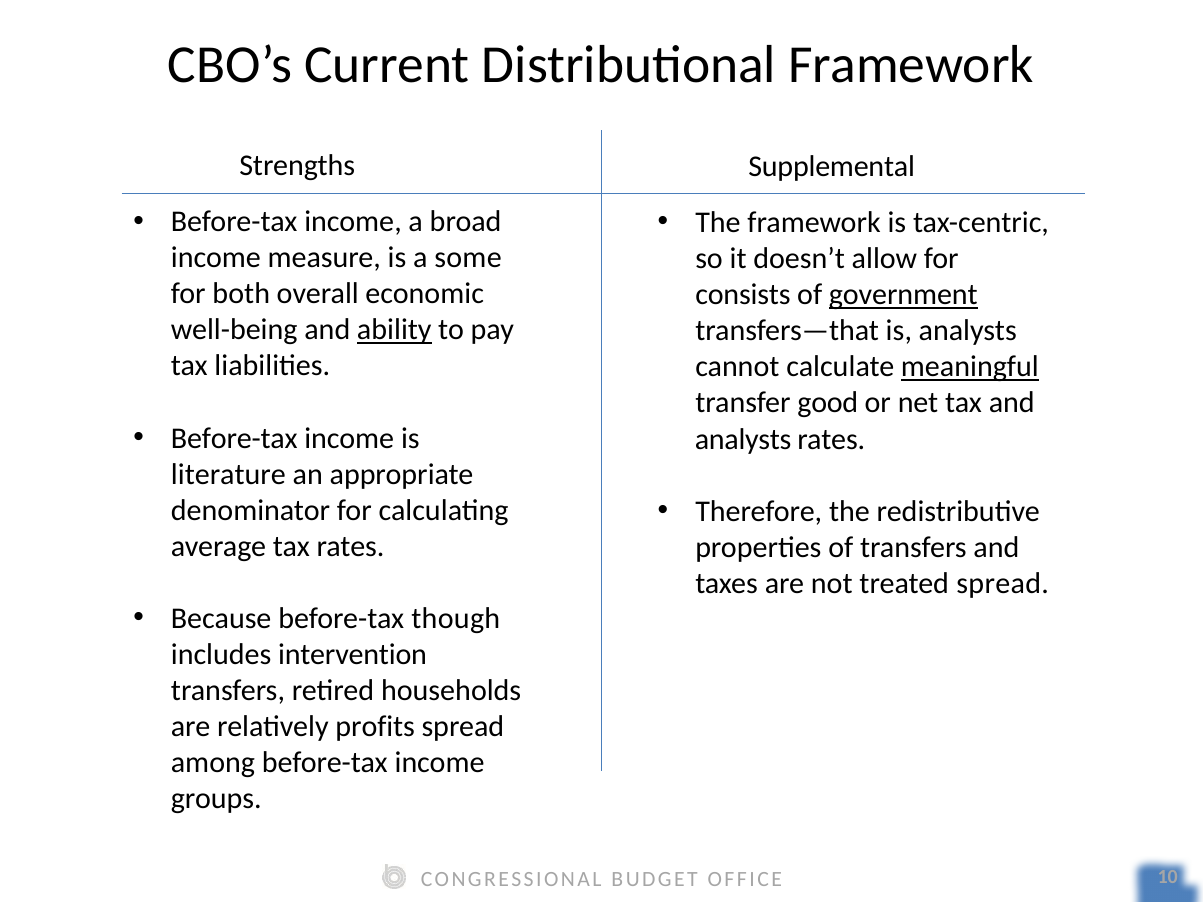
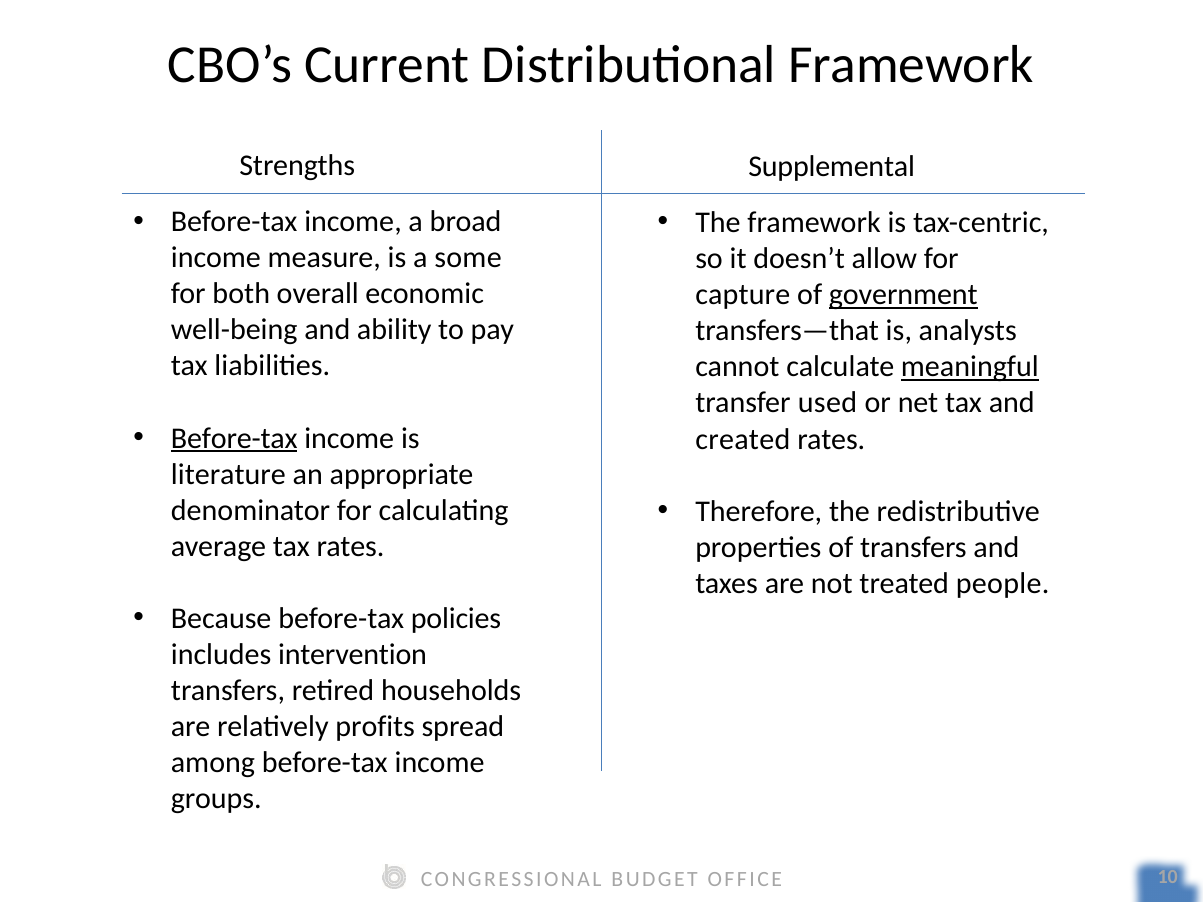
consists: consists -> capture
ability underline: present -> none
good: good -> used
Before-tax at (234, 438) underline: none -> present
analysts at (743, 439): analysts -> created
treated spread: spread -> people
though: though -> policies
